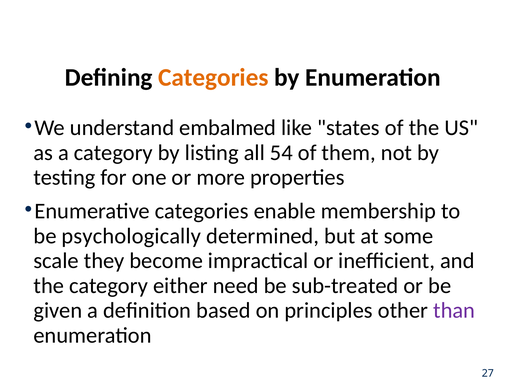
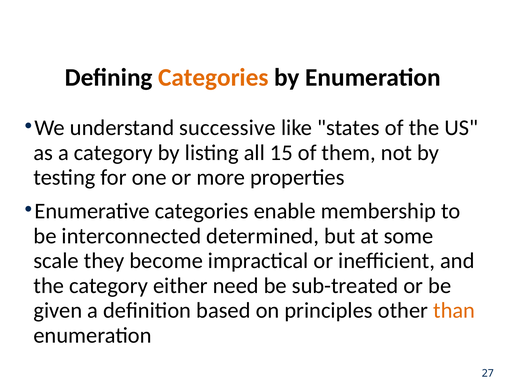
embalmed: embalmed -> successive
54: 54 -> 15
psychologically: psychologically -> interconnected
than colour: purple -> orange
